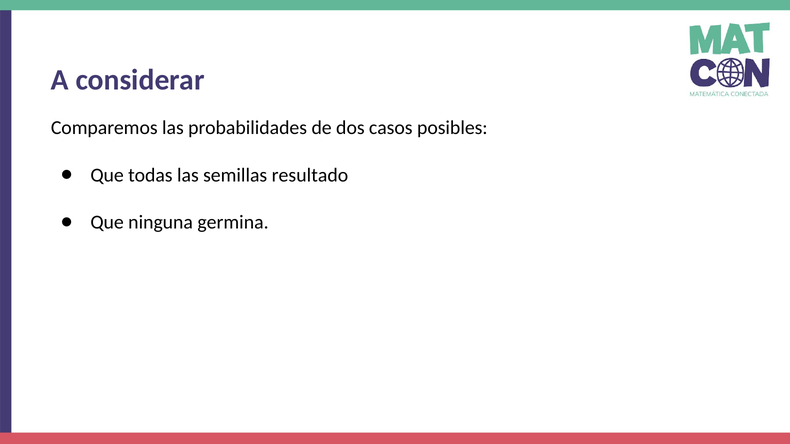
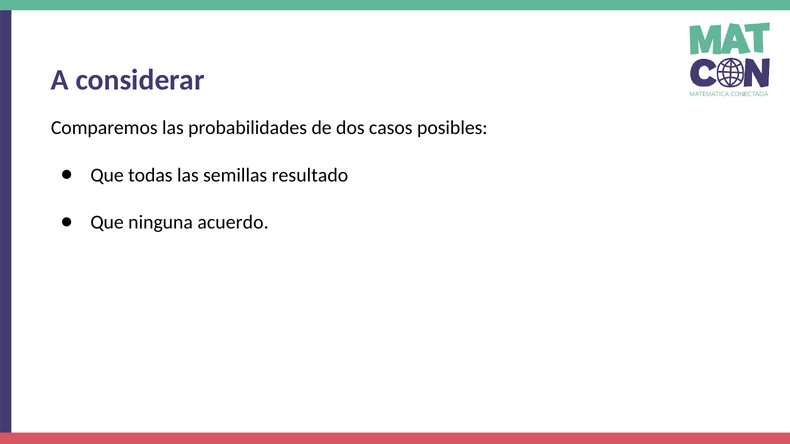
germina: germina -> acuerdo
